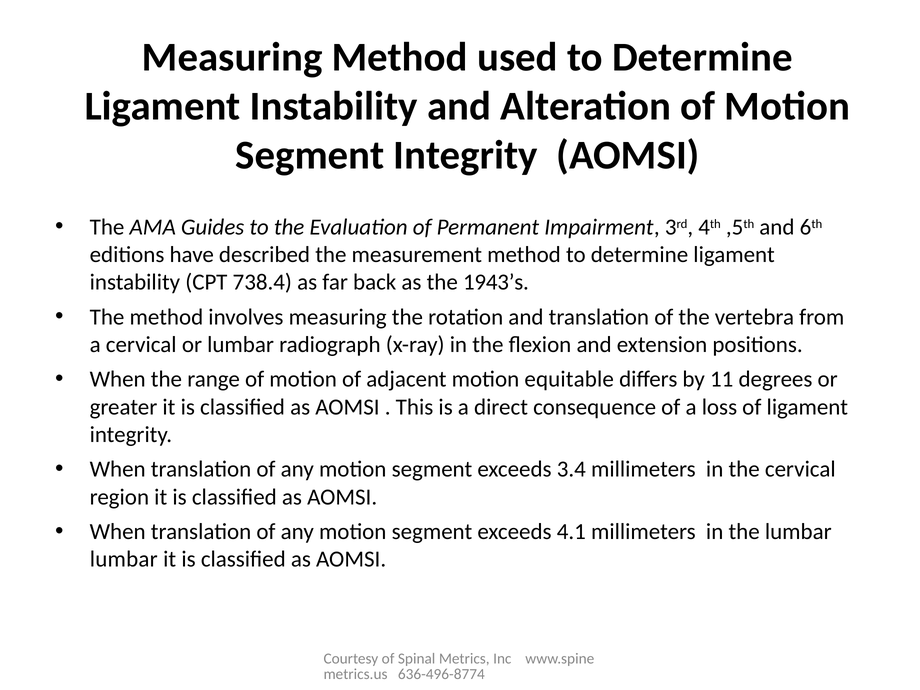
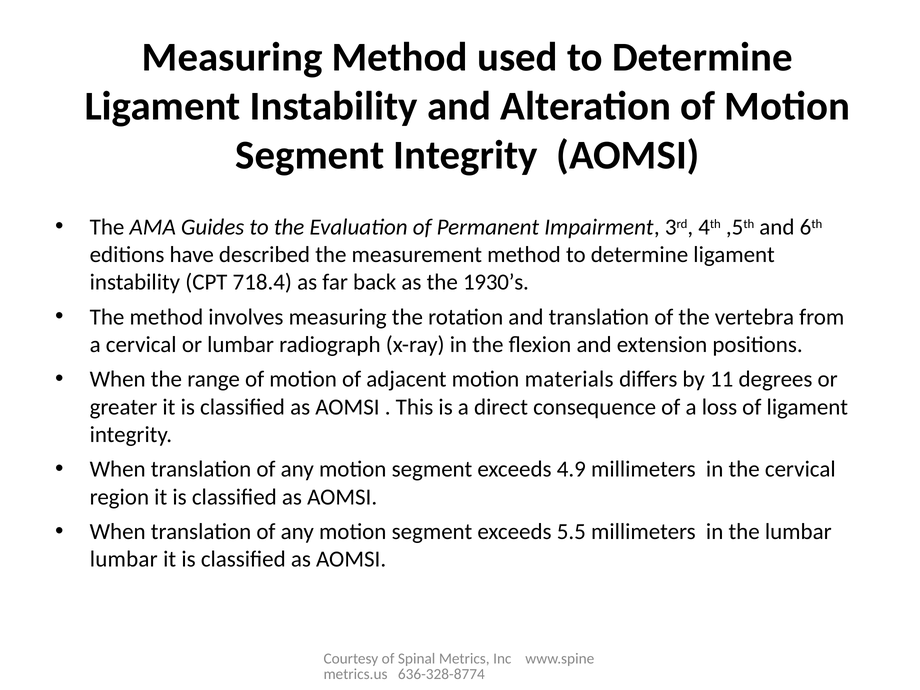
738.4: 738.4 -> 718.4
1943’s: 1943’s -> 1930’s
equitable: equitable -> materials
3.4: 3.4 -> 4.9
4.1: 4.1 -> 5.5
636-496-8774: 636-496-8774 -> 636-328-8774
